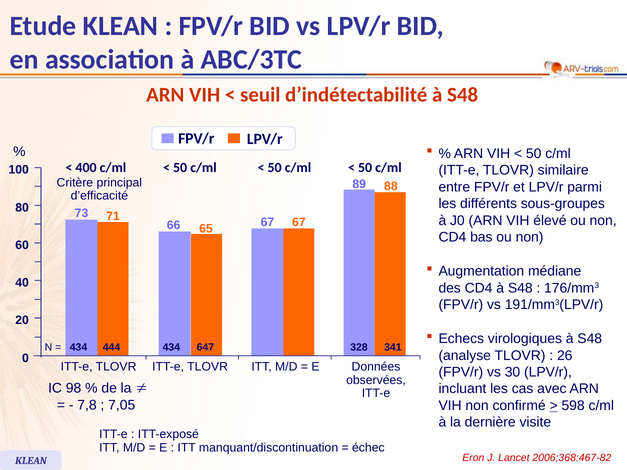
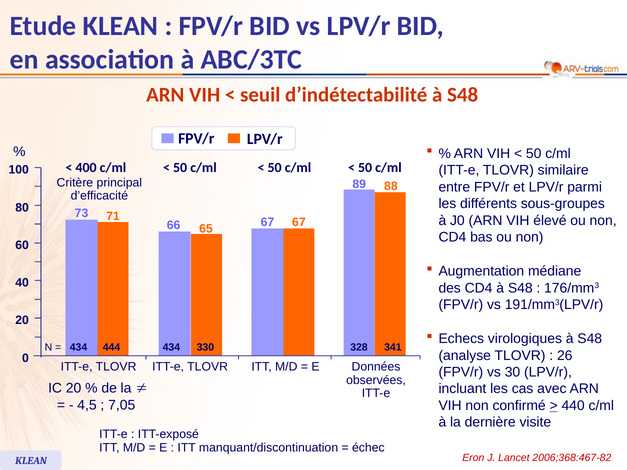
647: 647 -> 330
IC 98: 98 -> 20
7,8: 7,8 -> 4,5
598: 598 -> 440
